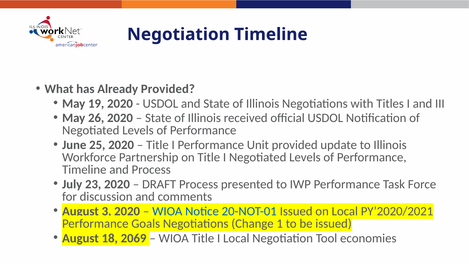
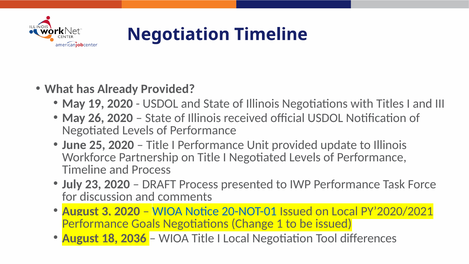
2069: 2069 -> 2036
economies: economies -> differences
